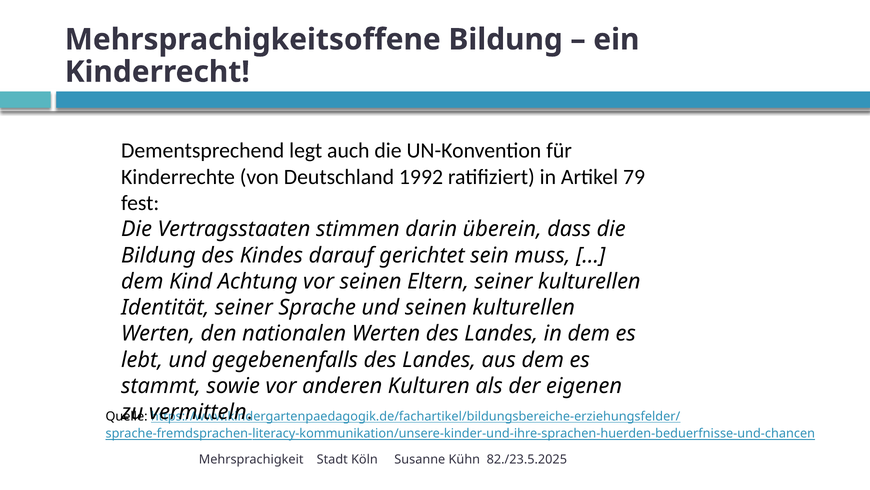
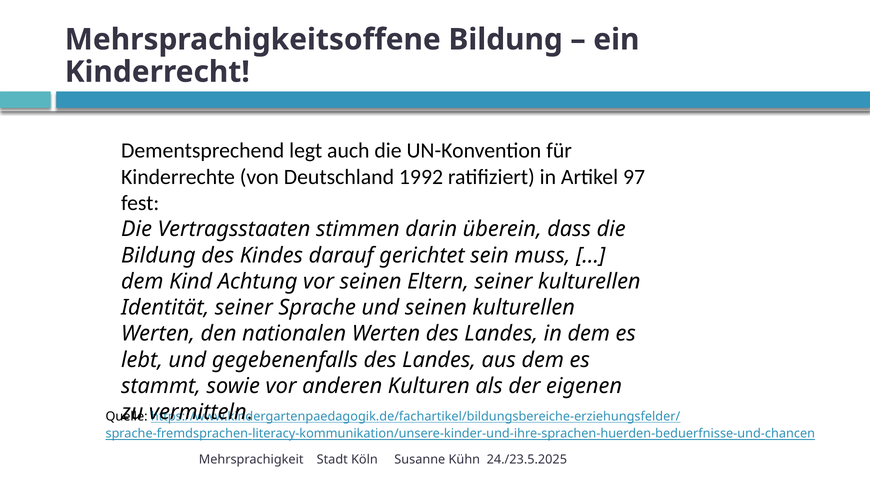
79: 79 -> 97
82./23.5.2025: 82./23.5.2025 -> 24./23.5.2025
